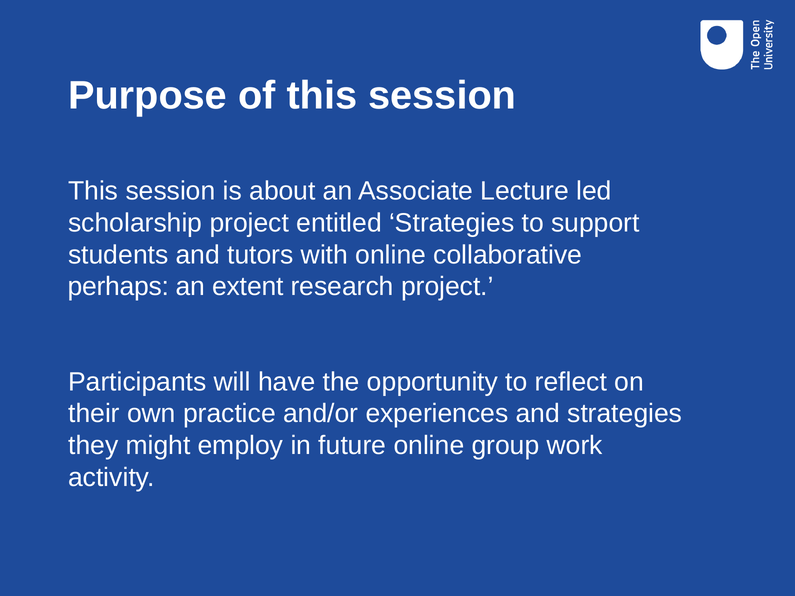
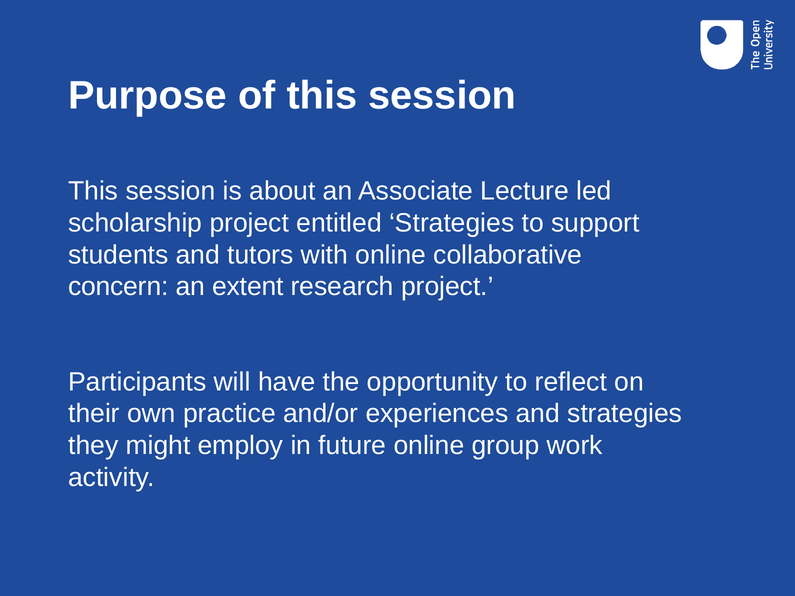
perhaps: perhaps -> concern
